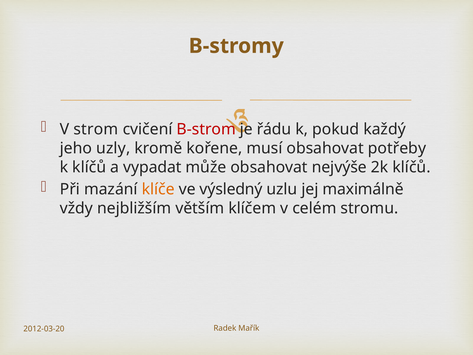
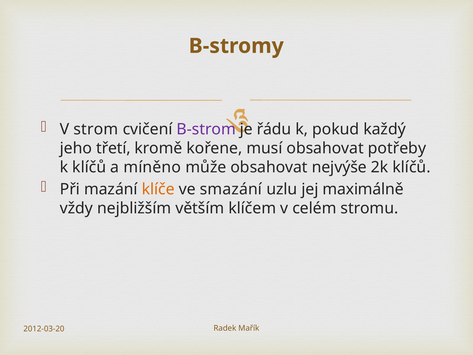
B-strom colour: red -> purple
uzly: uzly -> třetí
vypadat: vypadat -> míněno
výsledný: výsledný -> smazání
